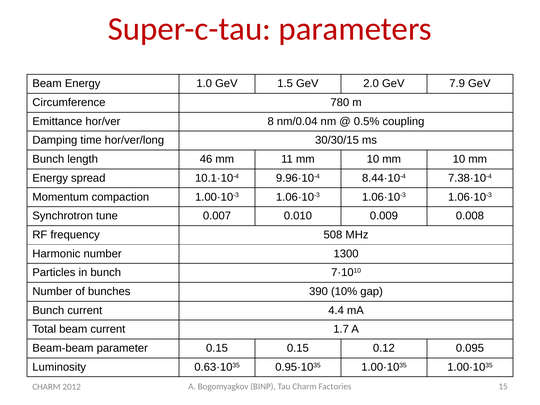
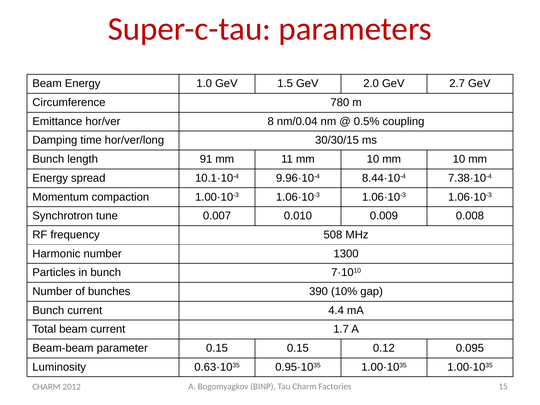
7.9: 7.9 -> 2.7
46: 46 -> 91
